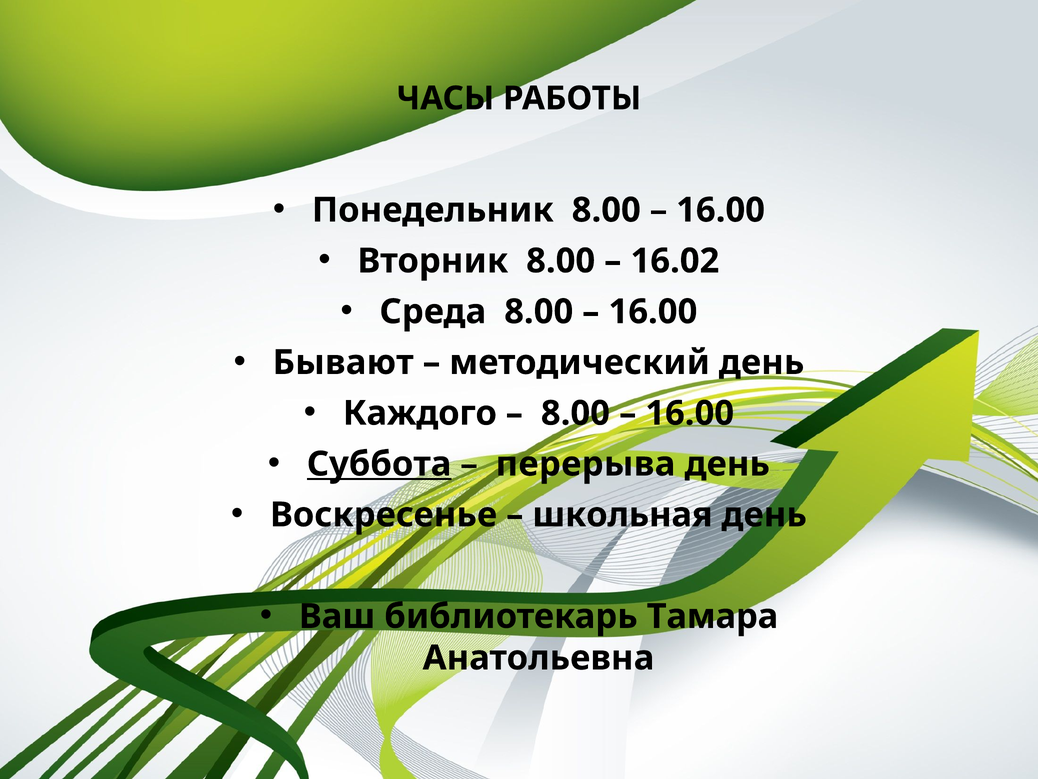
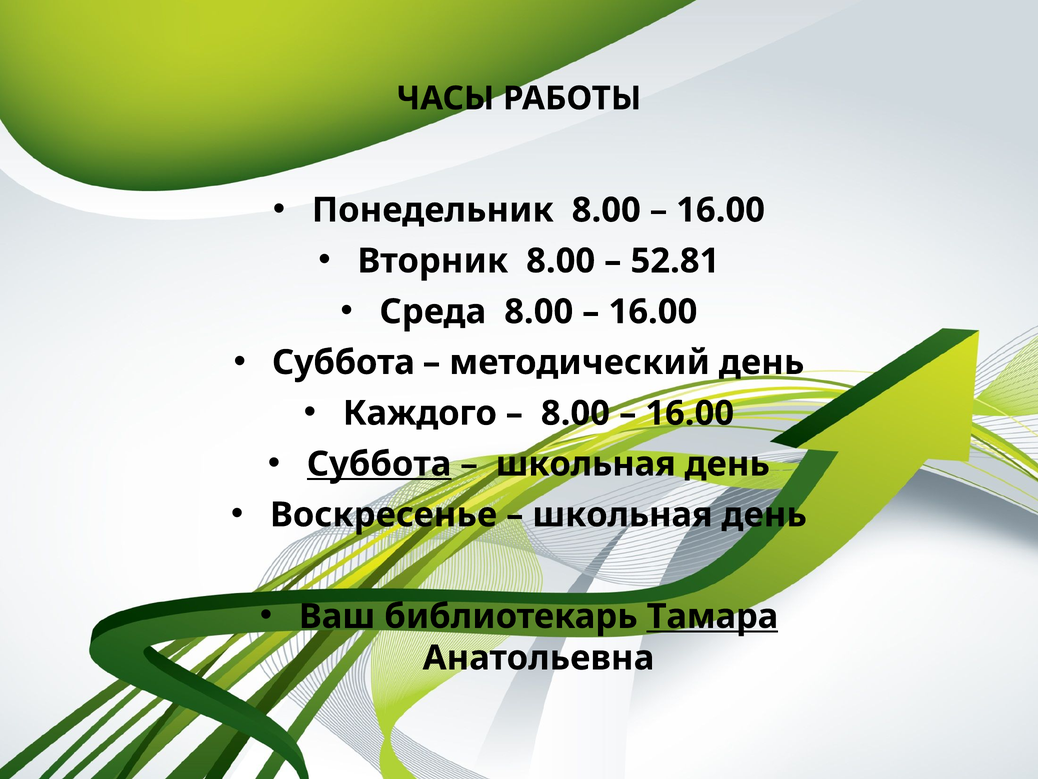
16.02: 16.02 -> 52.81
Бывают at (343, 362): Бывают -> Суббота
перерыва at (585, 464): перерыва -> школьная
Тамара underline: none -> present
